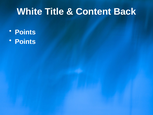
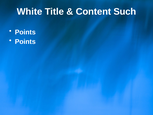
Back: Back -> Such
